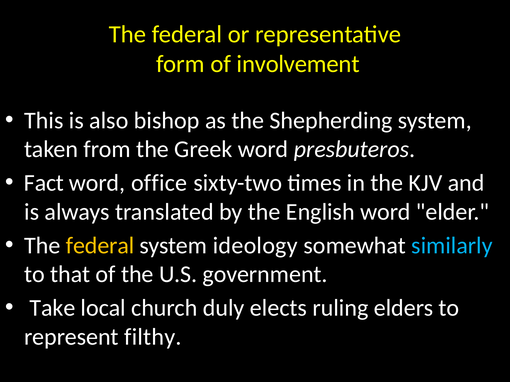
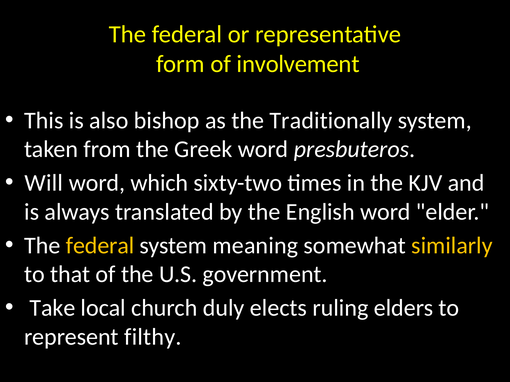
Shepherding: Shepherding -> Traditionally
Fact: Fact -> Will
office: office -> which
ideology: ideology -> meaning
similarly colour: light blue -> yellow
